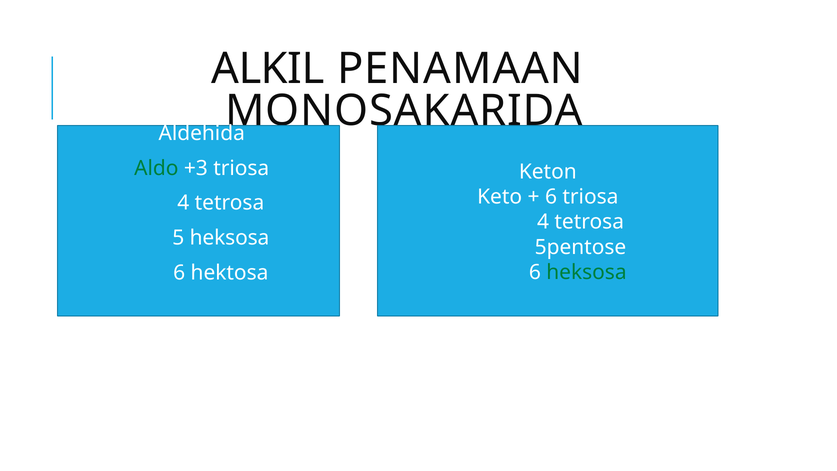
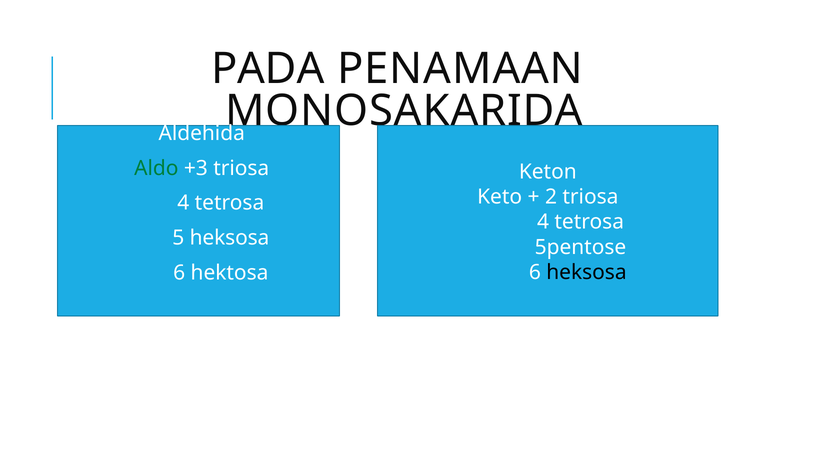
ALKIL: ALKIL -> PADA
6 at (551, 197): 6 -> 2
heksosa at (586, 272) colour: green -> black
